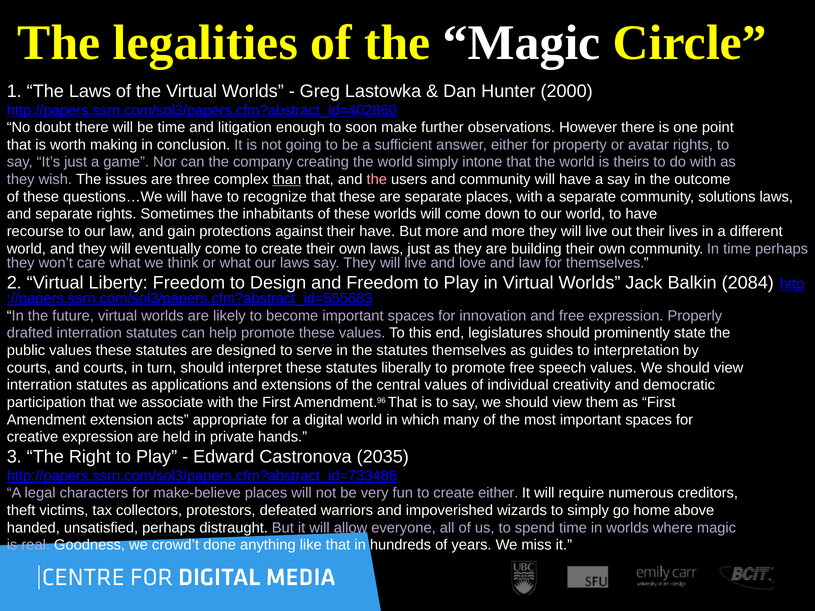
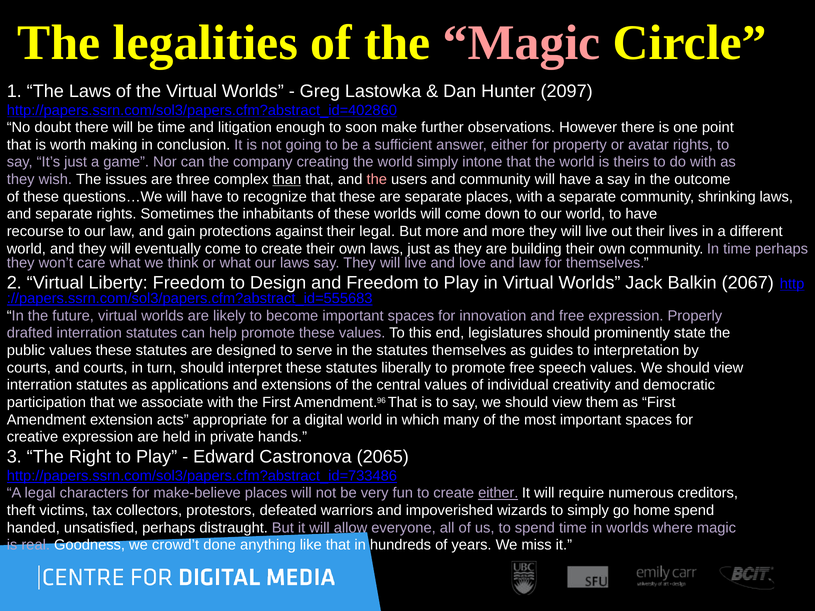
Magic at (522, 43) colour: white -> pink
2000: 2000 -> 2097
solutions: solutions -> shrinking
their have: have -> legal
2084: 2084 -> 2067
2035: 2035 -> 2065
either at (498, 493) underline: none -> present
home above: above -> spend
